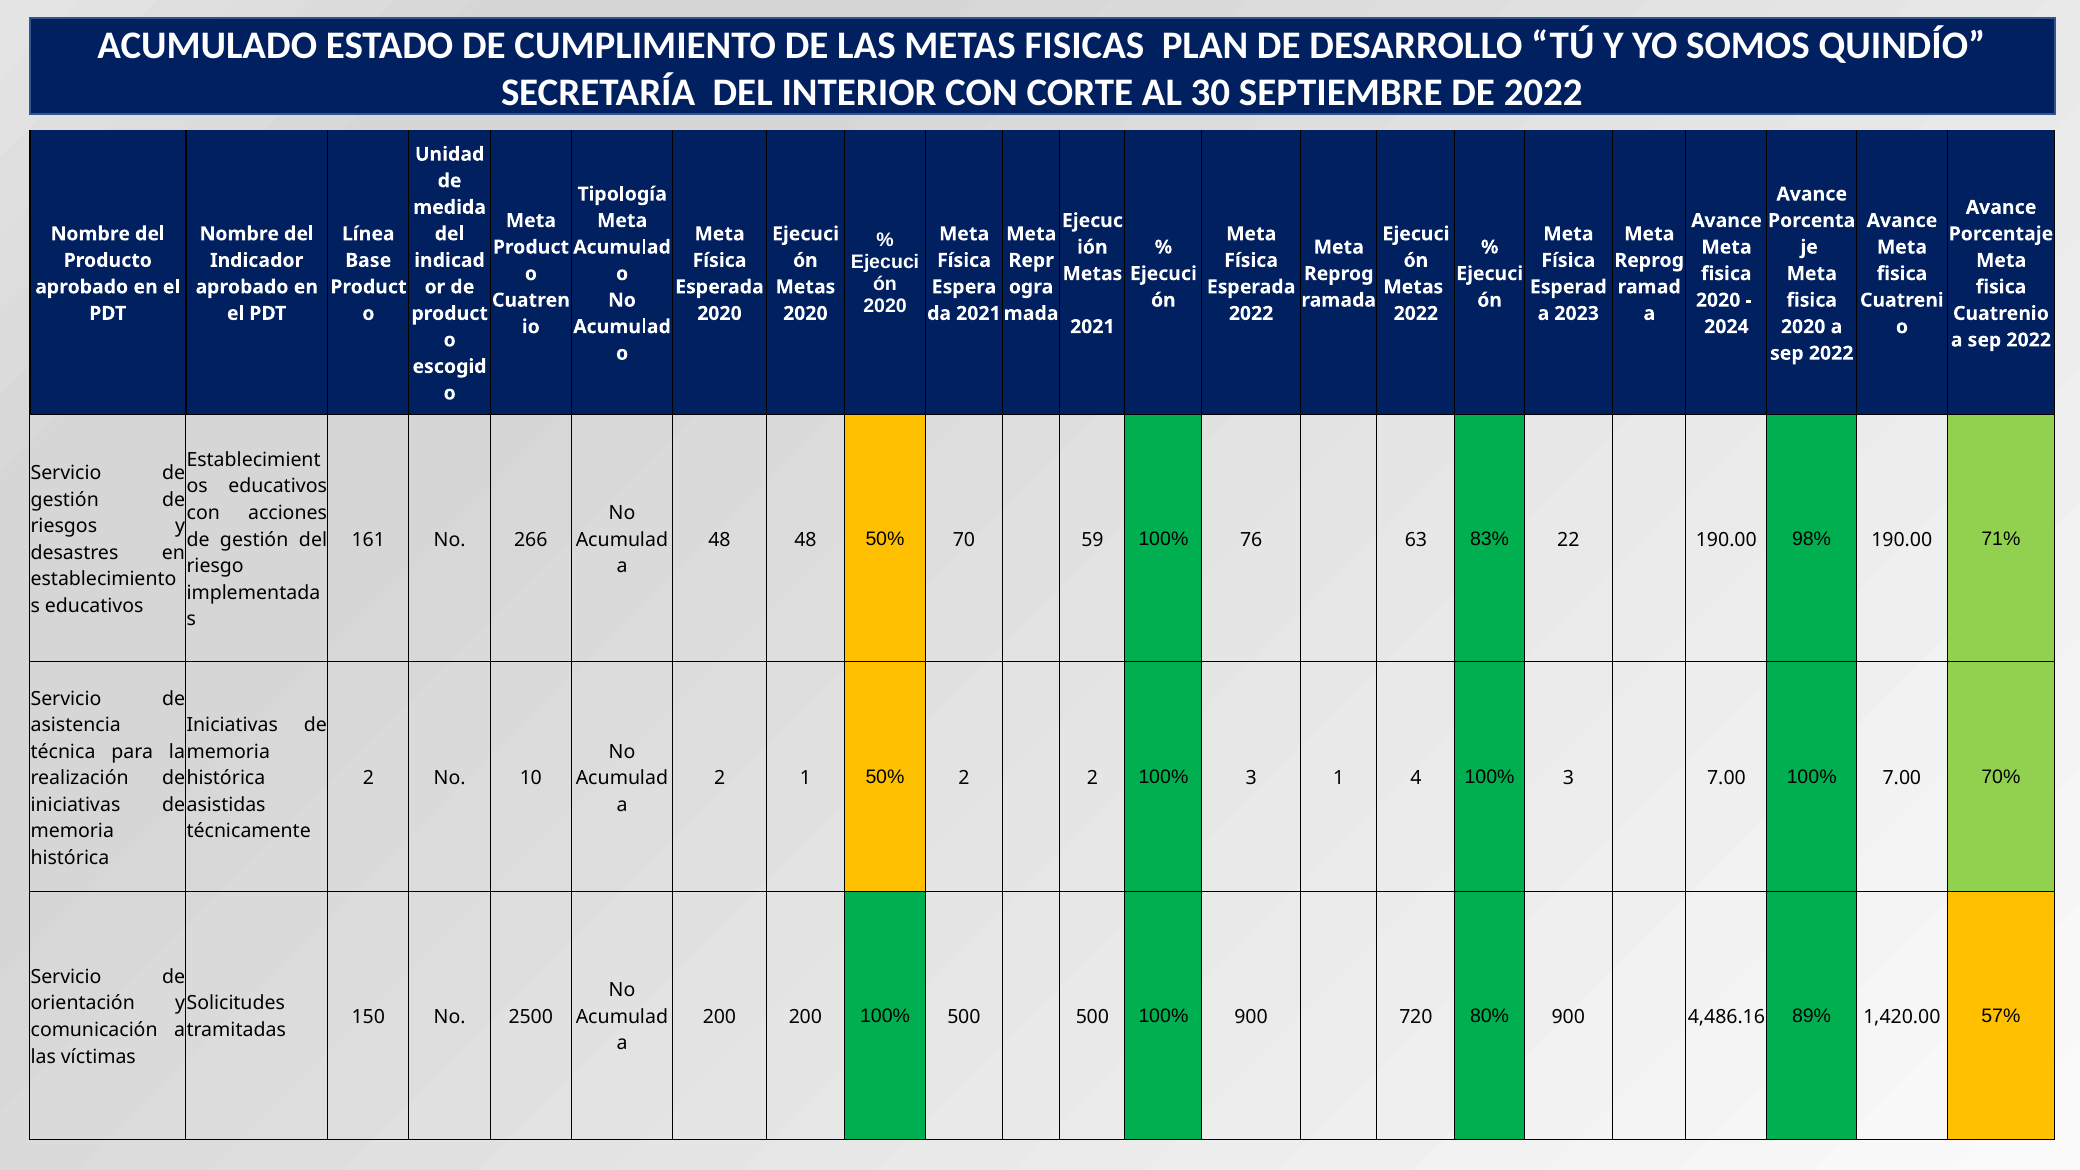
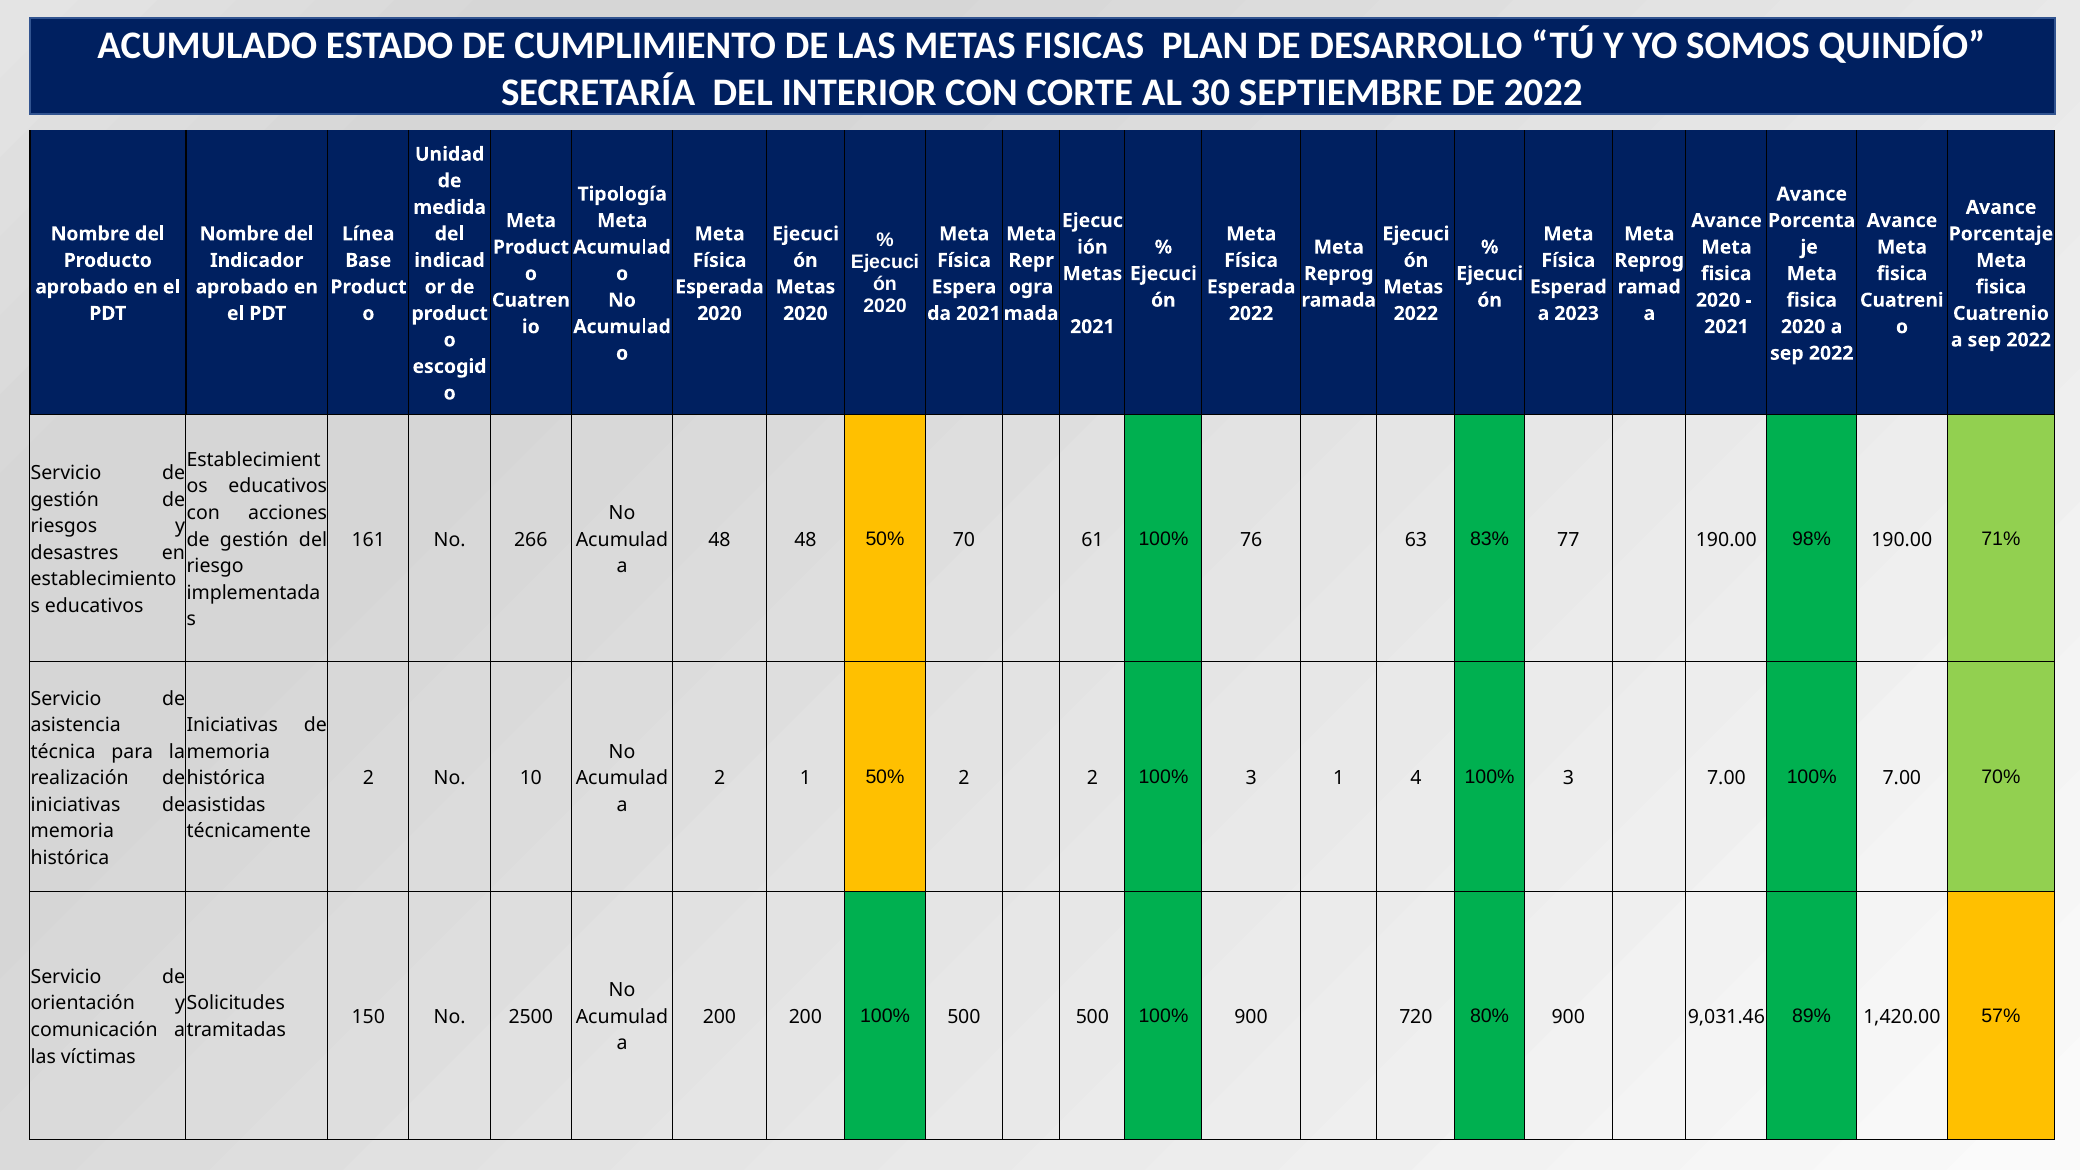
2024 at (1726, 327): 2024 -> 2021
59: 59 -> 61
22: 22 -> 77
4,486.16: 4,486.16 -> 9,031.46
